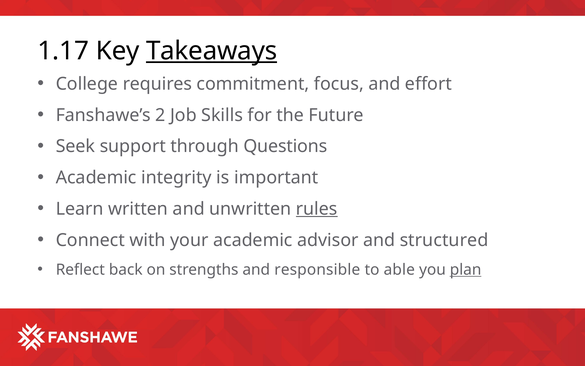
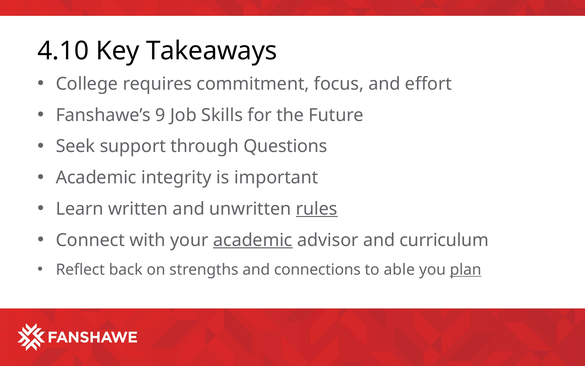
1.17: 1.17 -> 4.10
Takeaways underline: present -> none
2: 2 -> 9
academic at (253, 240) underline: none -> present
structured: structured -> curriculum
responsible: responsible -> connections
